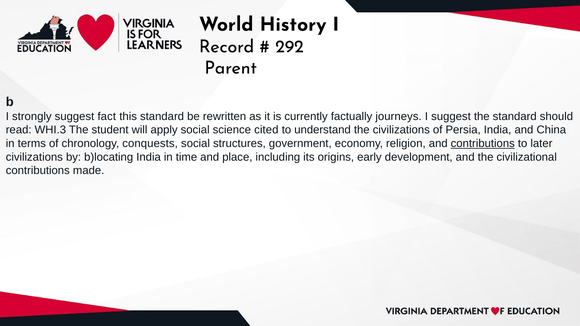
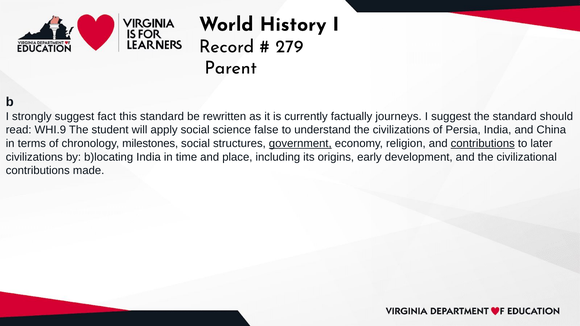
292: 292 -> 279
WHI.3: WHI.3 -> WHI.9
cited: cited -> false
conquests: conquests -> milestones
government underline: none -> present
